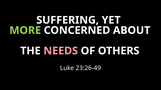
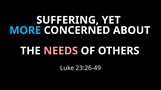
MORE colour: light green -> light blue
